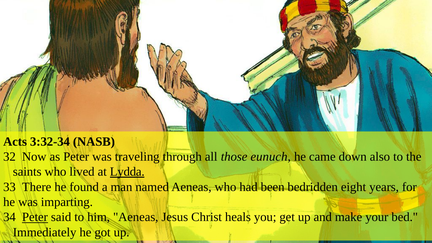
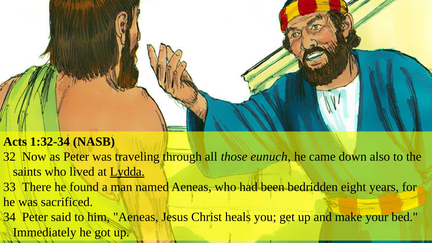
3:32-34: 3:32-34 -> 1:32-34
imparting: imparting -> sacrificed
Peter at (35, 217) underline: present -> none
